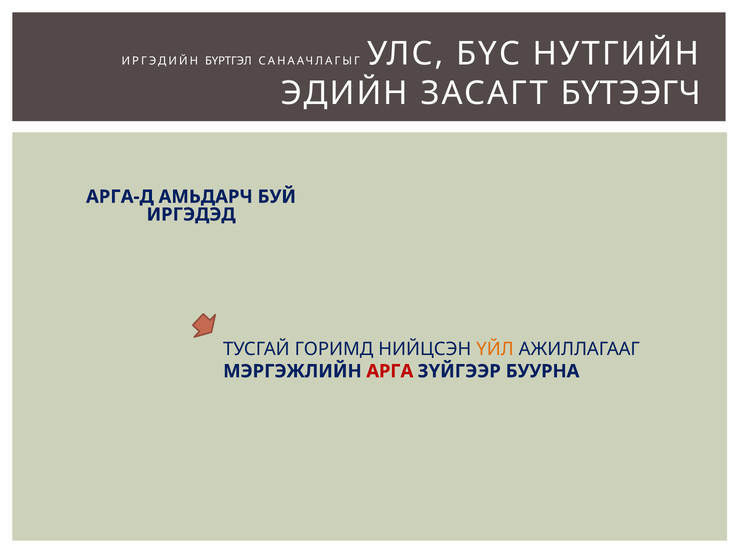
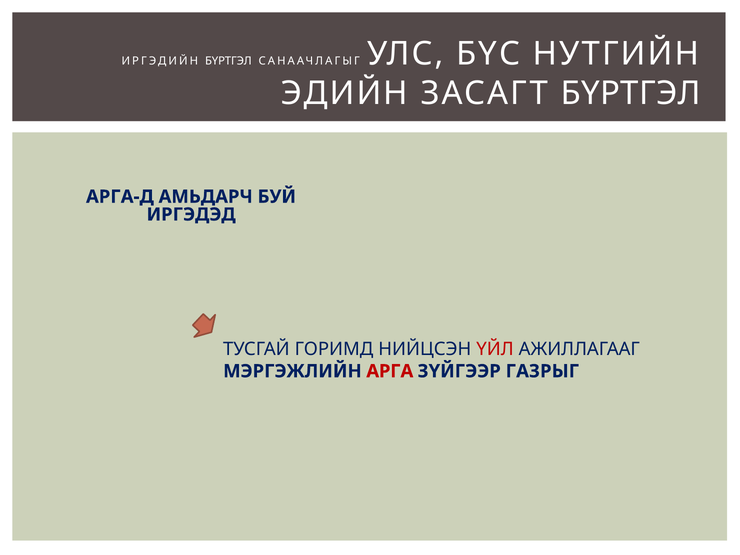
ЗАСАГТ БҮТЭЭГЧ: БҮТЭЭГЧ -> БҮРТГЭЛ
ҮЙЛ colour: orange -> red
БУУРНА: БУУРНА -> ГАЗРЫГ
